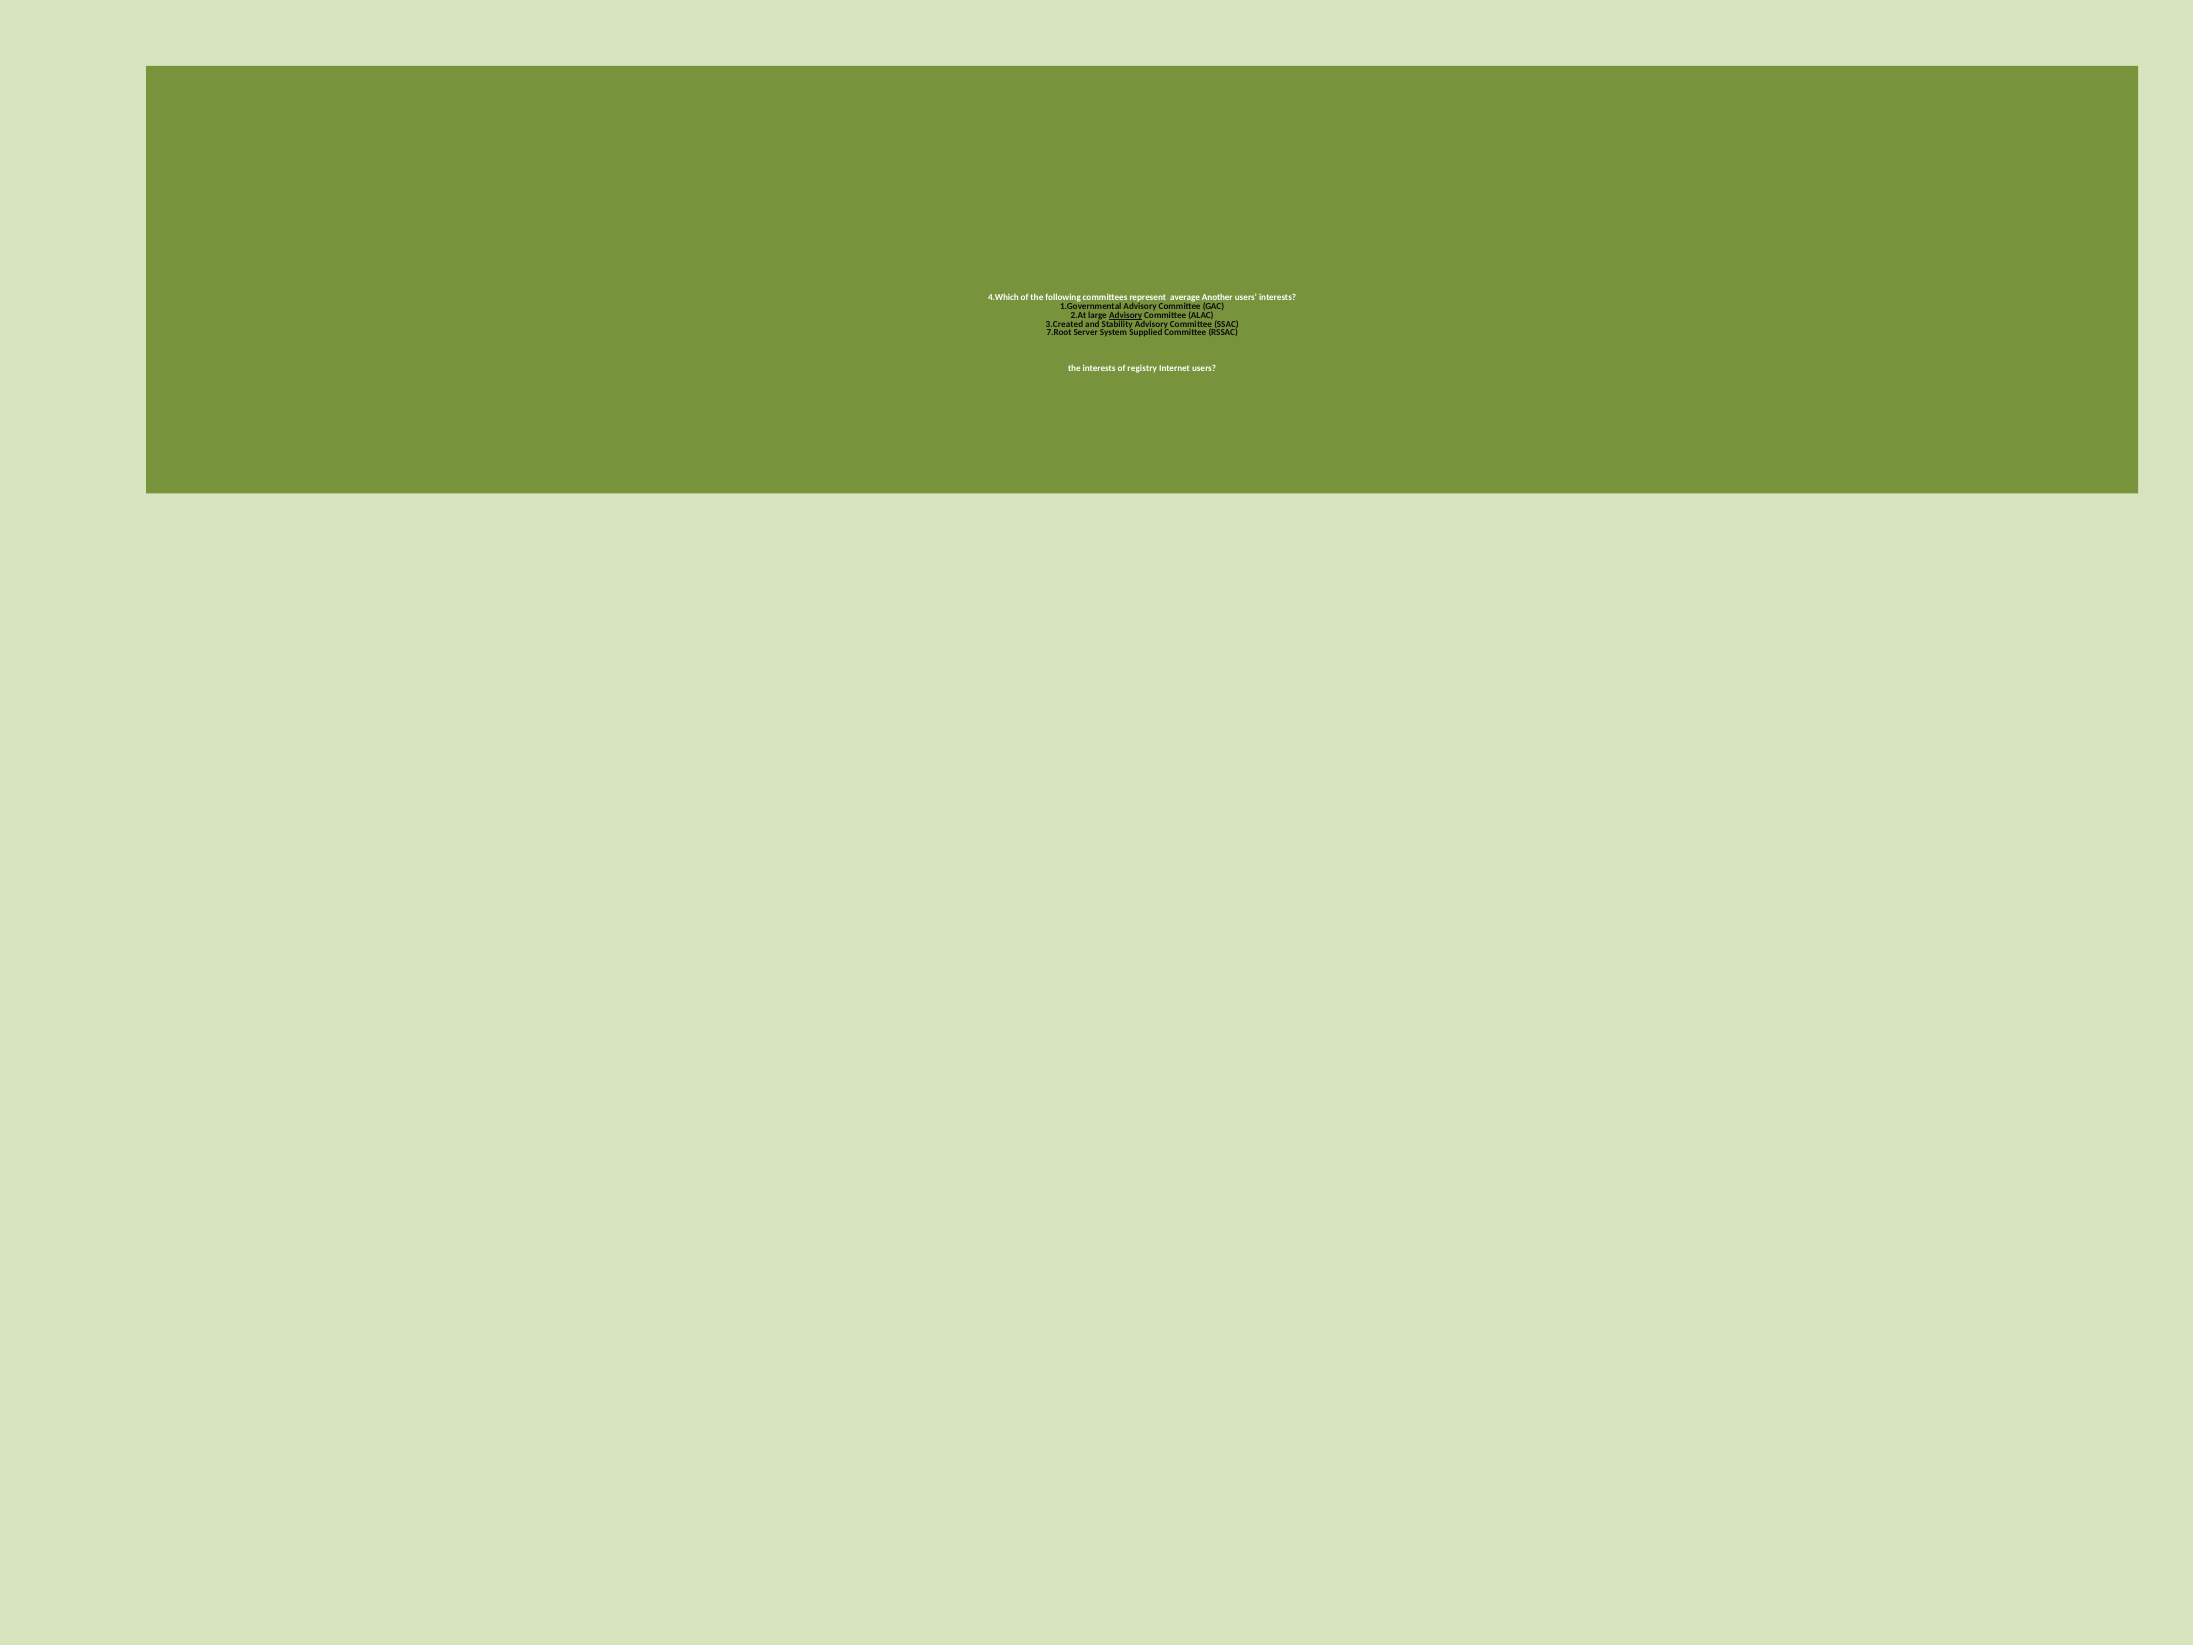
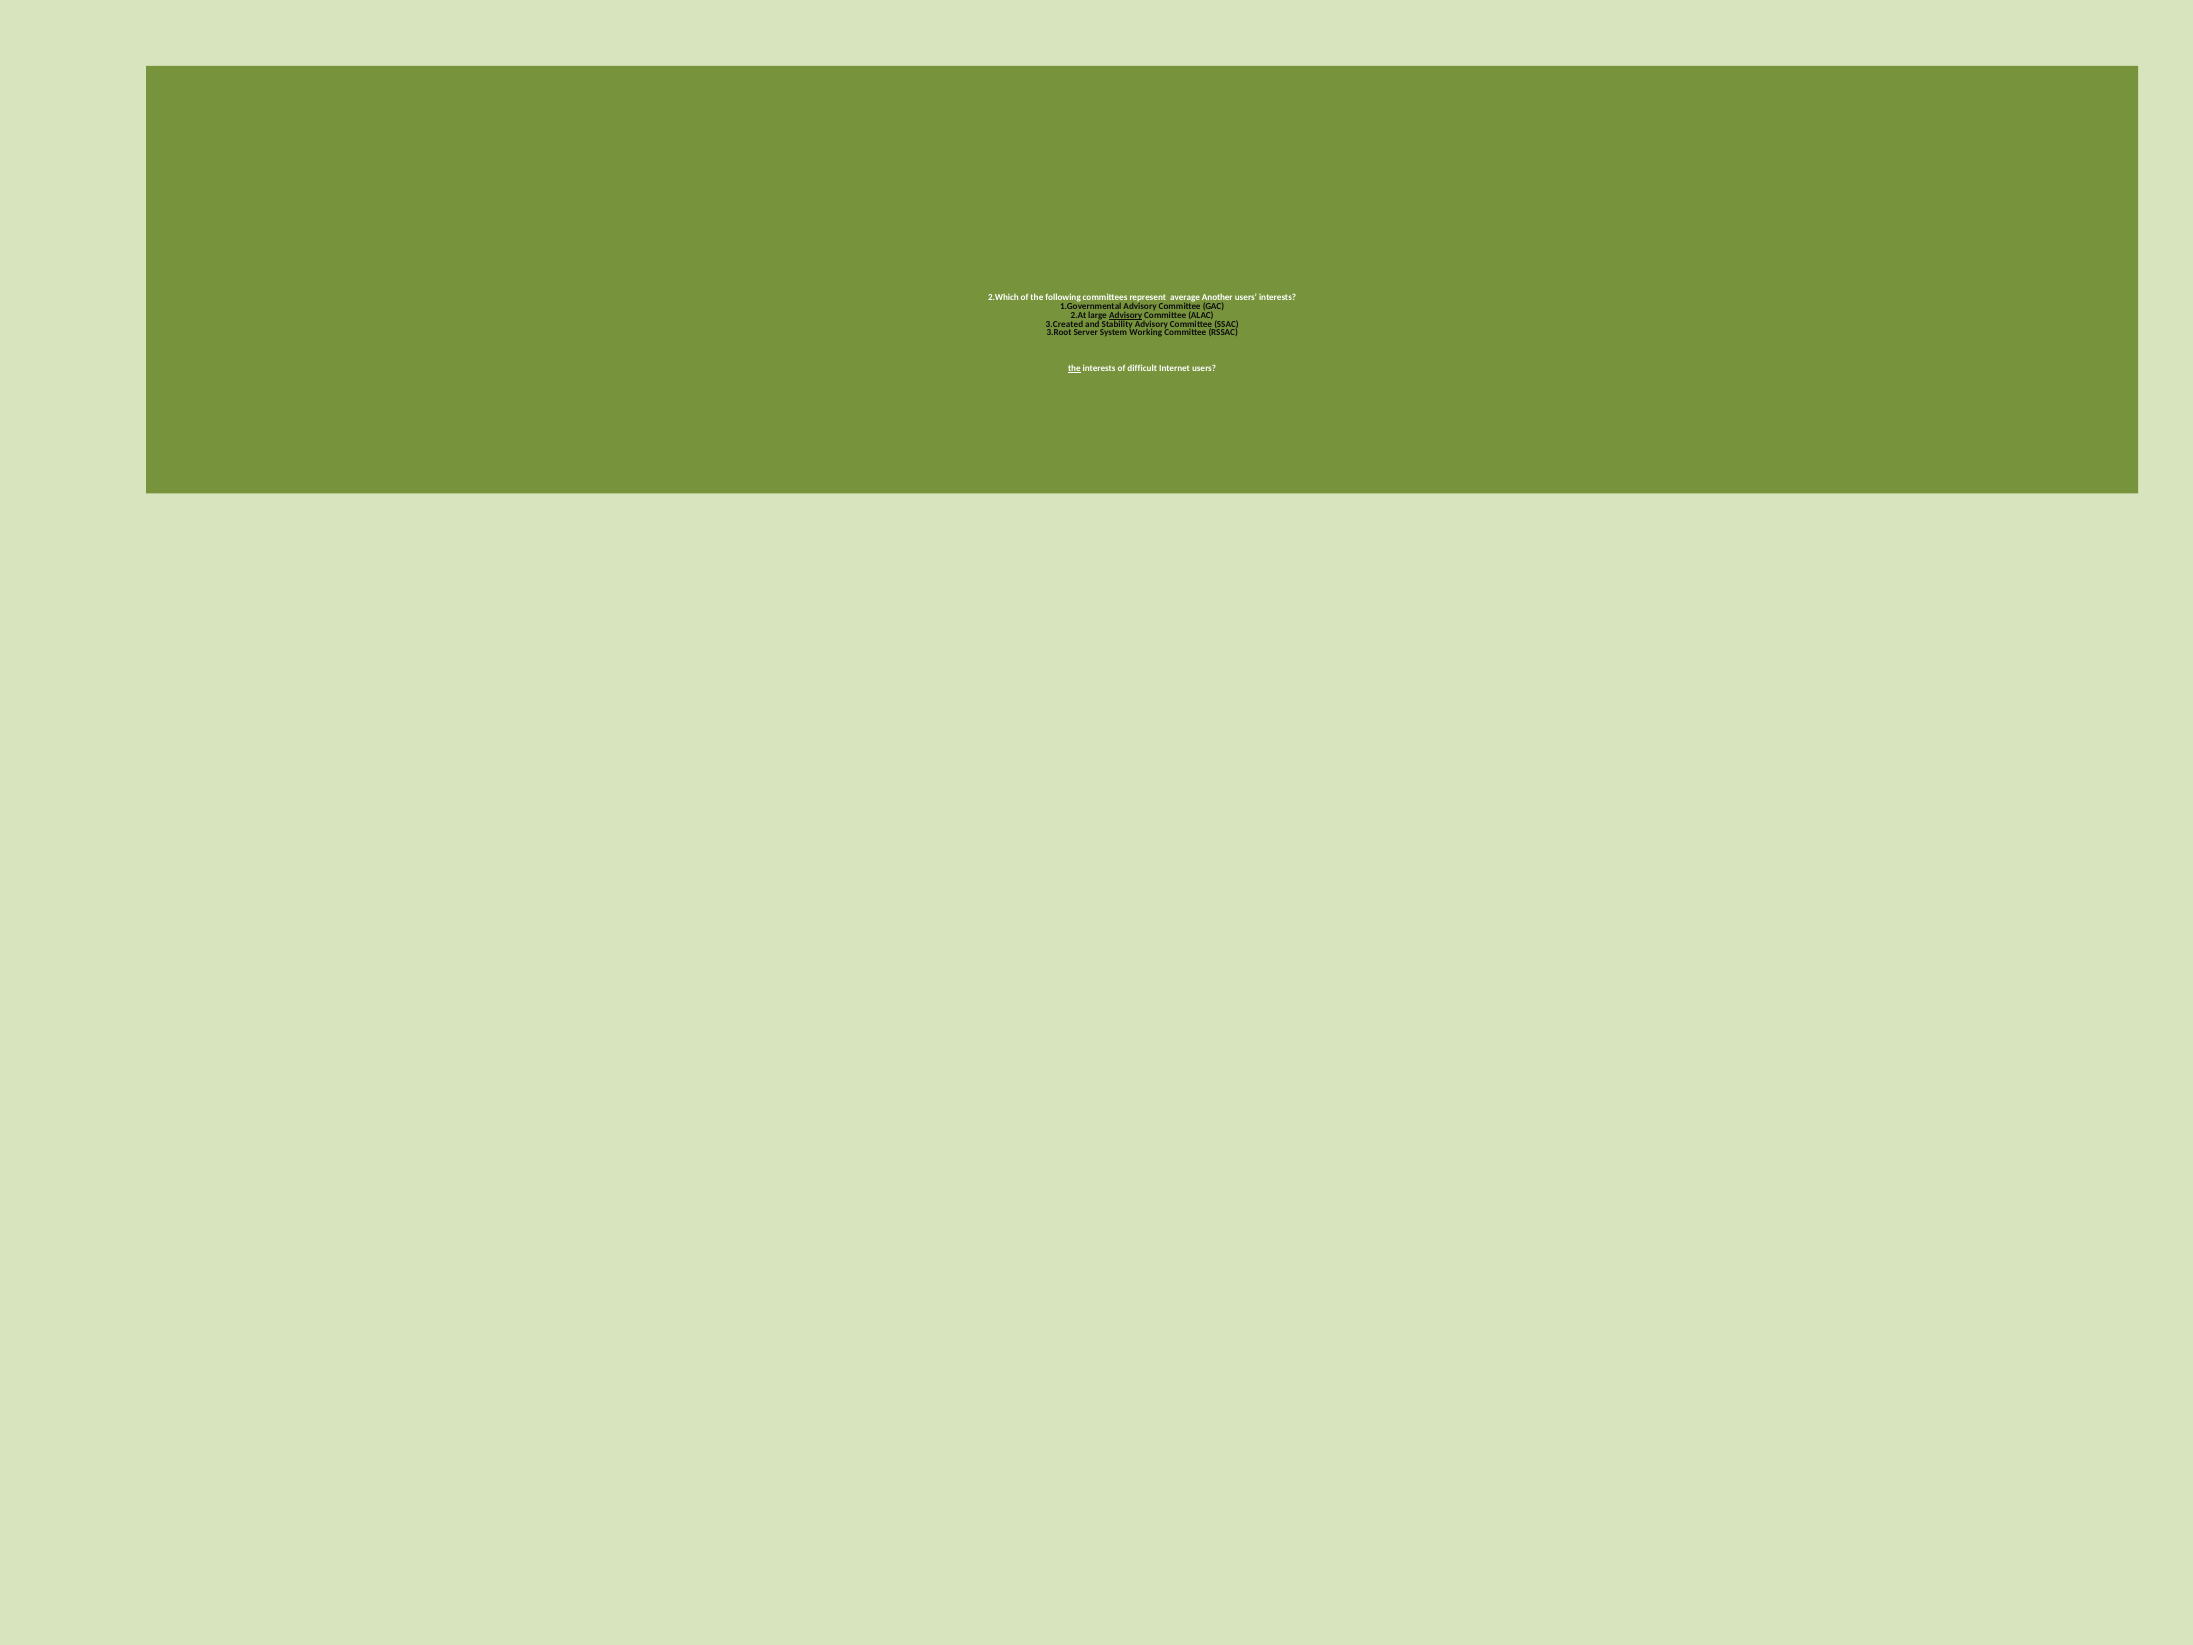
4.Which: 4.Which -> 2.Which
7.Root: 7.Root -> 3.Root
Supplied: Supplied -> Working
the at (1074, 368) underline: none -> present
registry: registry -> difficult
